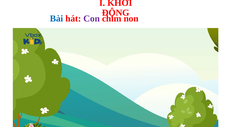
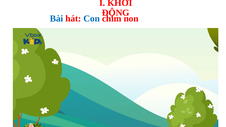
Con colour: purple -> blue
